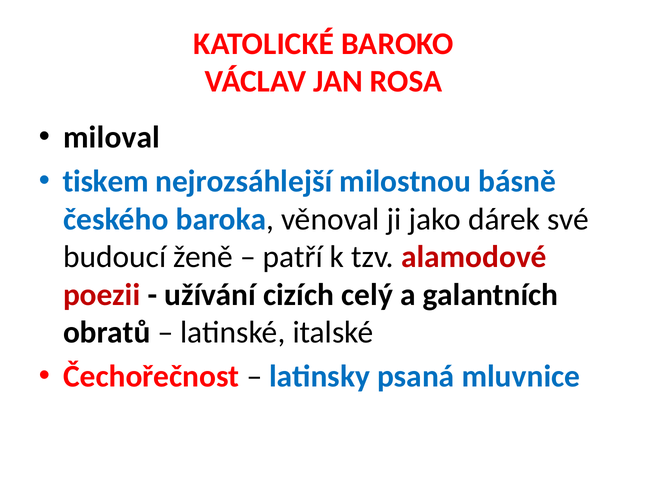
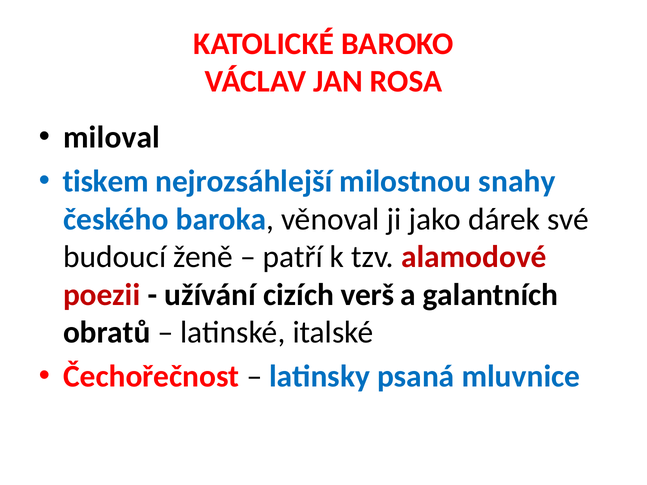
básně: básně -> snahy
celý: celý -> verš
